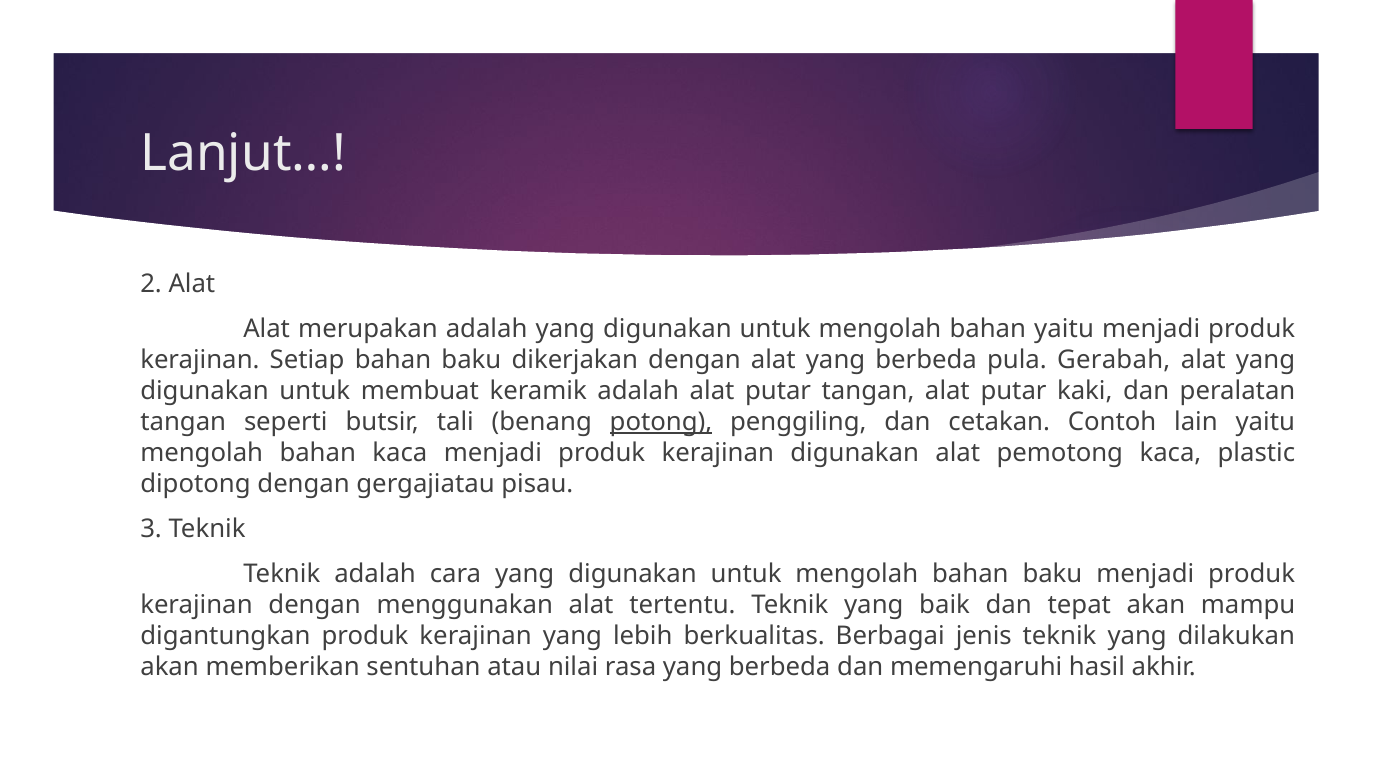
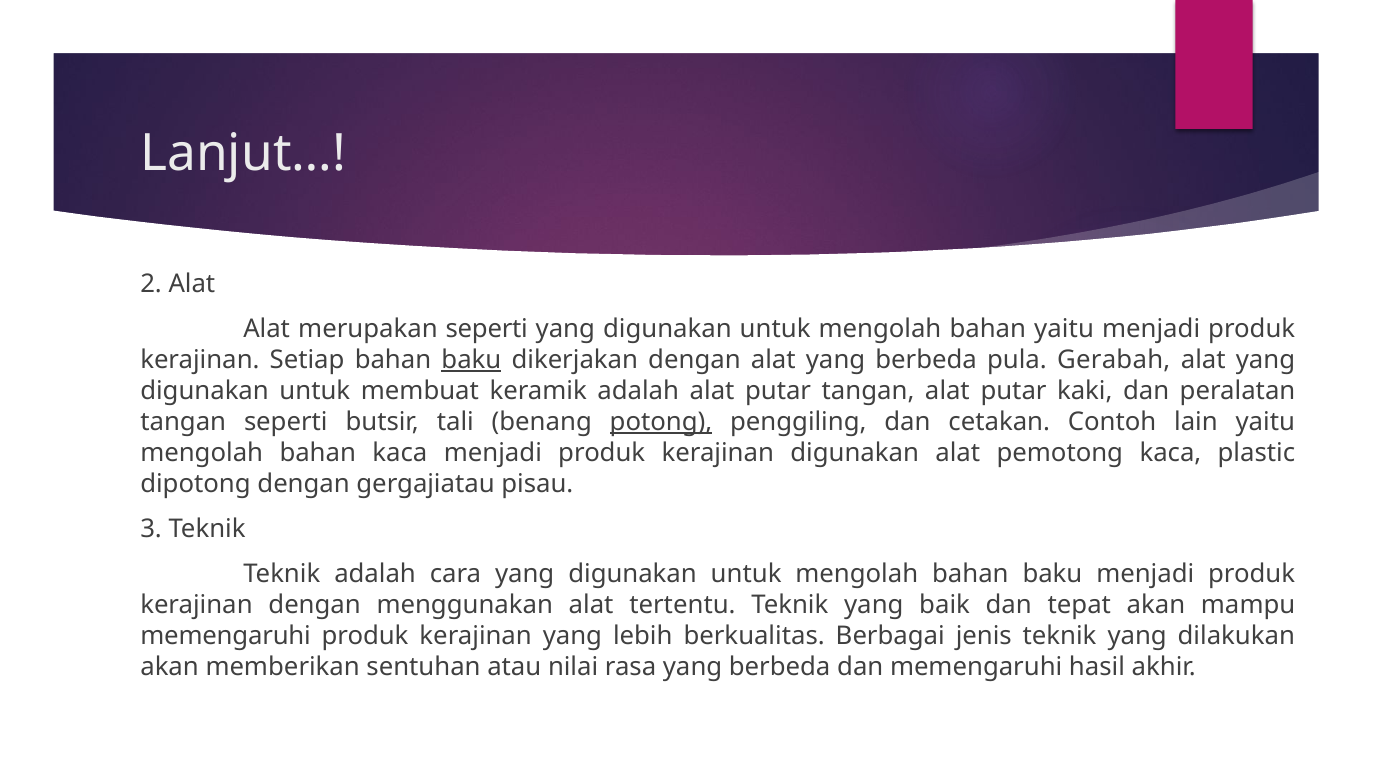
merupakan adalah: adalah -> seperti
baku at (471, 360) underline: none -> present
digantungkan at (225, 635): digantungkan -> memengaruhi
